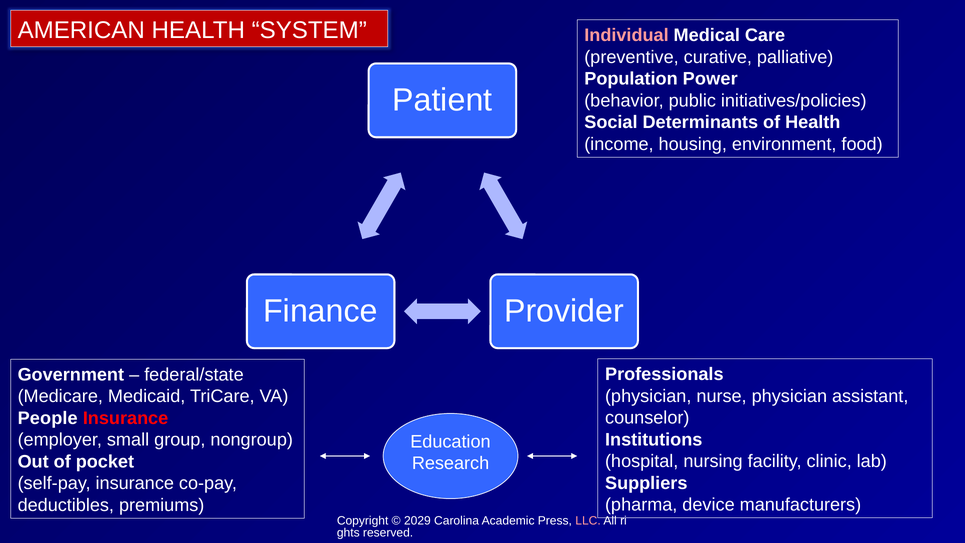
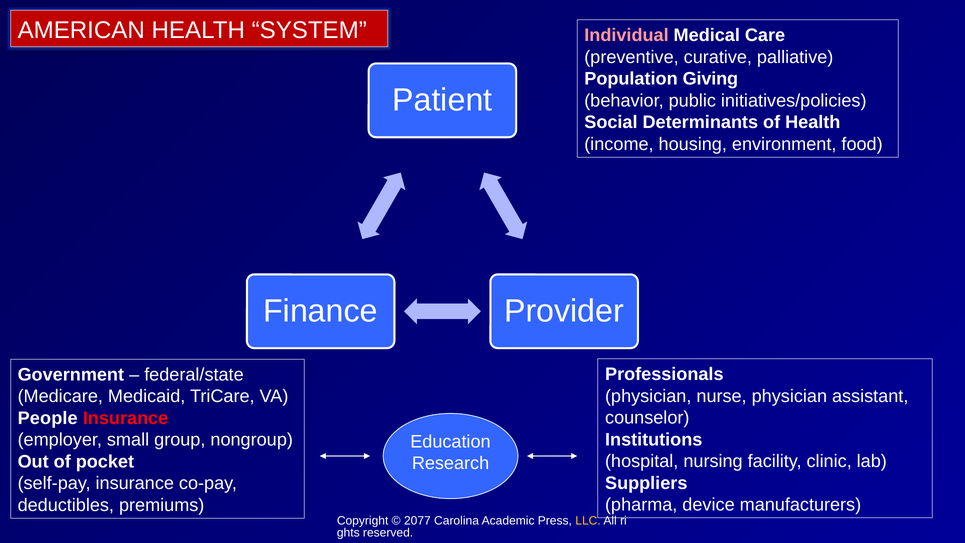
Power: Power -> Giving
2029: 2029 -> 2077
LLC colour: pink -> yellow
